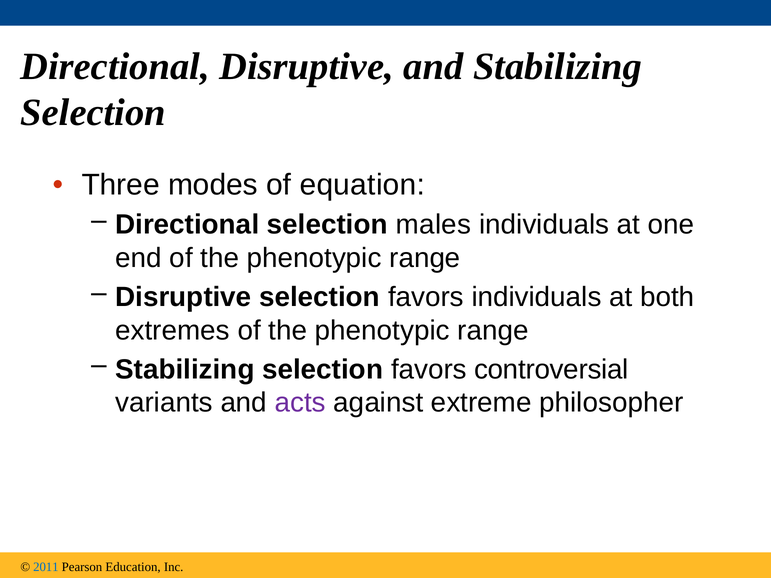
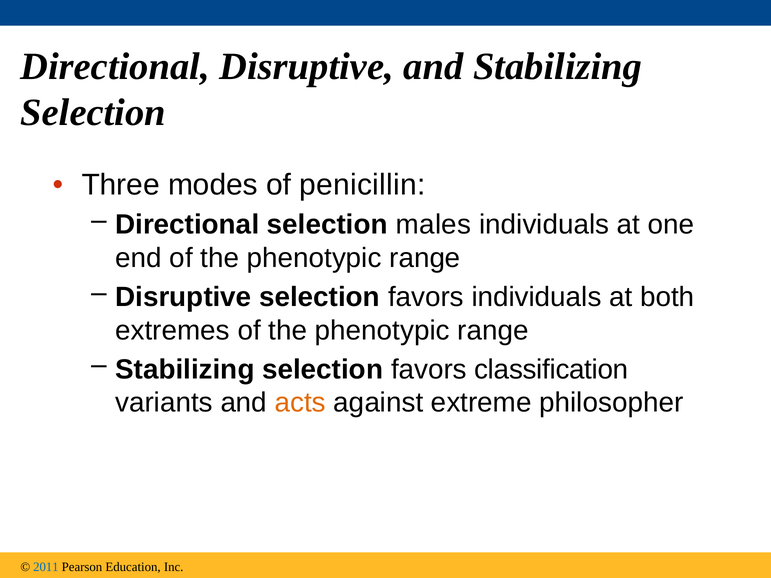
equation: equation -> penicillin
controversial: controversial -> classification
acts colour: purple -> orange
